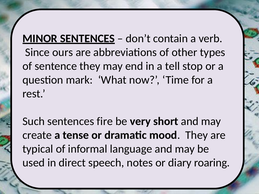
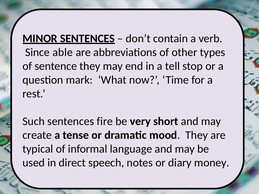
ours: ours -> able
roaring: roaring -> money
